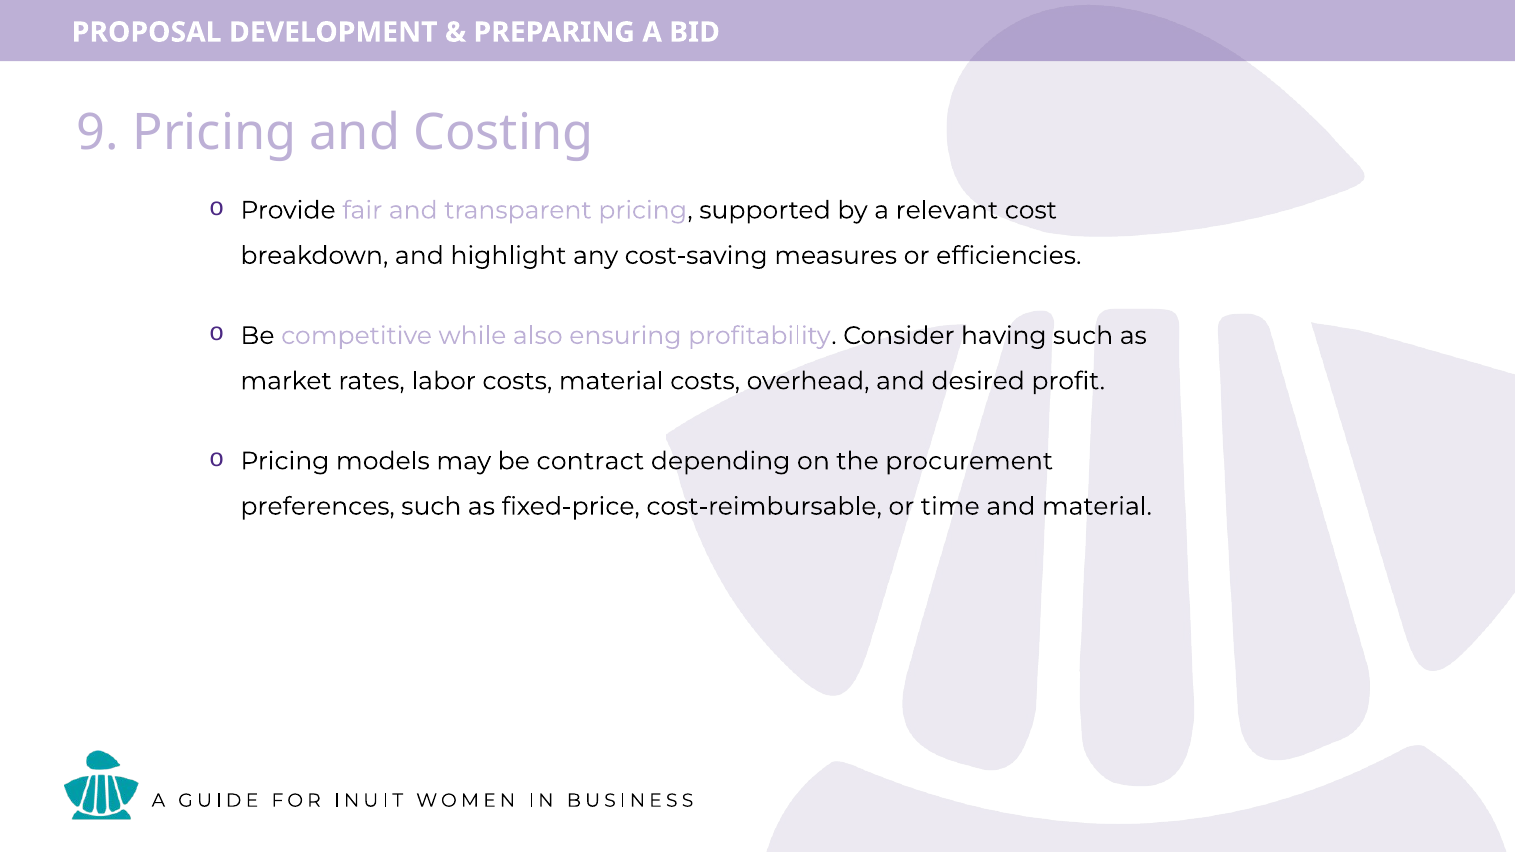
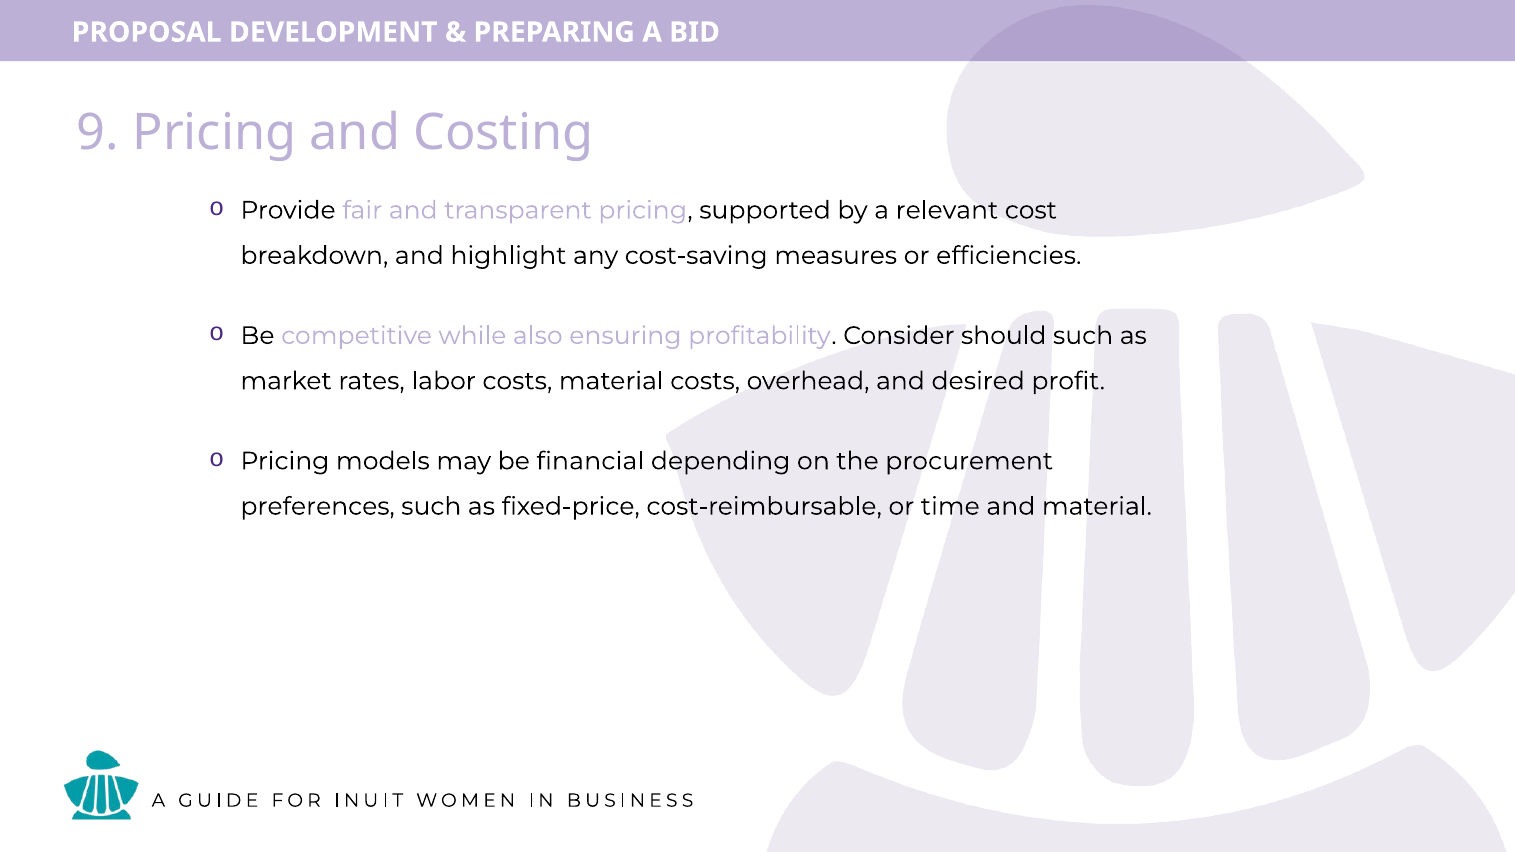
having: having -> should
contract: contract -> financial
